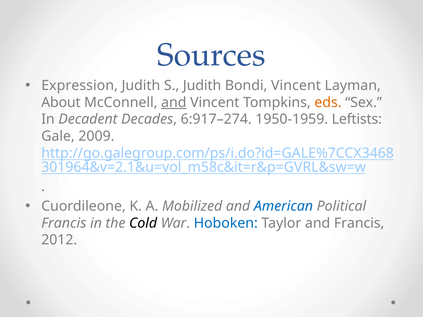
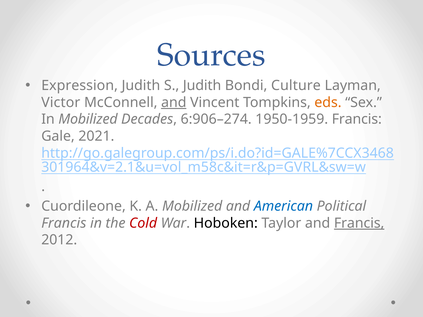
Bondi Vincent: Vincent -> Culture
About: About -> Victor
In Decadent: Decadent -> Mobilized
6:917–274: 6:917–274 -> 6:906–274
1950-1959 Leftists: Leftists -> Francis
2009: 2009 -> 2021
Cold colour: black -> red
Hoboken colour: blue -> black
Francis at (359, 223) underline: none -> present
